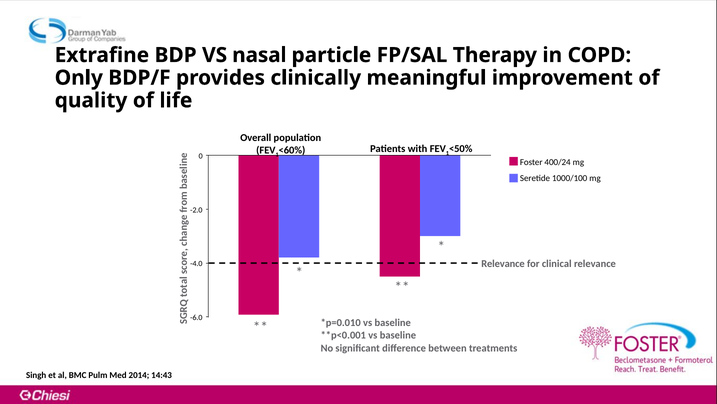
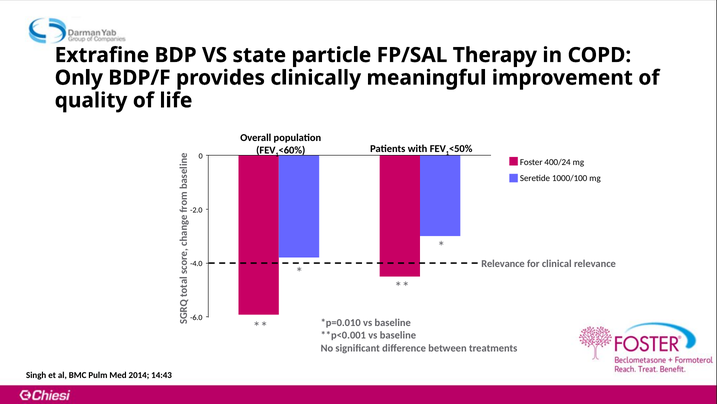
nasal: nasal -> state
